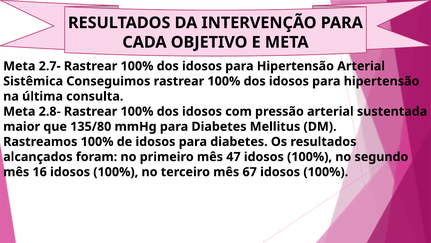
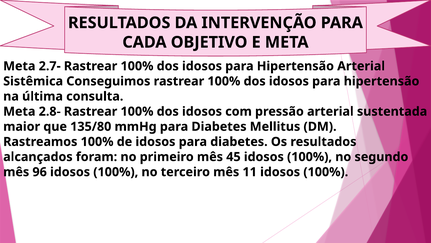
47: 47 -> 45
16: 16 -> 96
67: 67 -> 11
